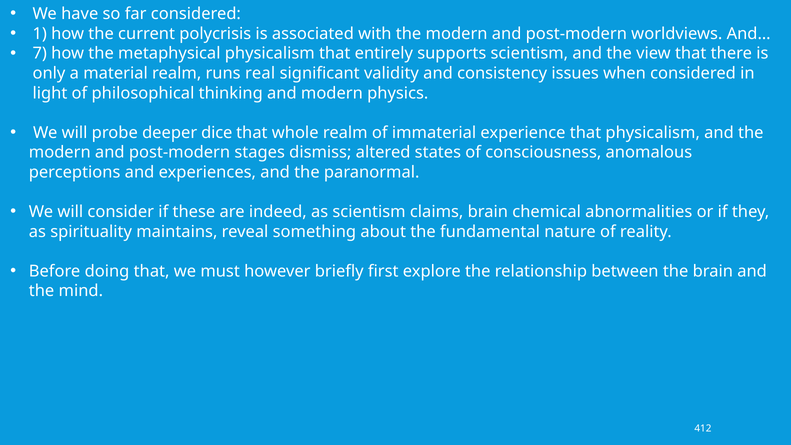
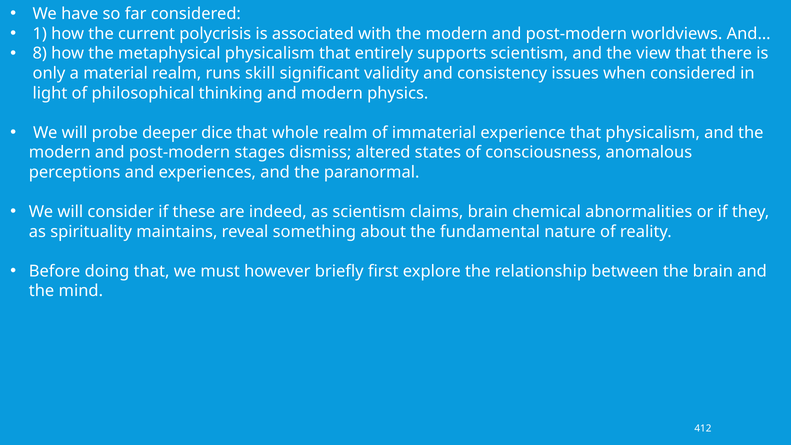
7: 7 -> 8
real: real -> skill
